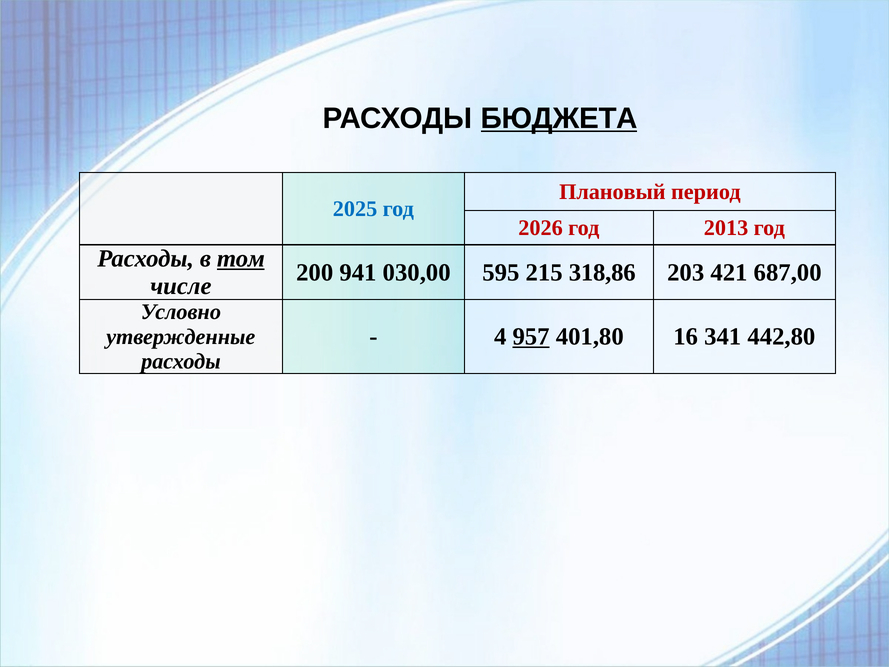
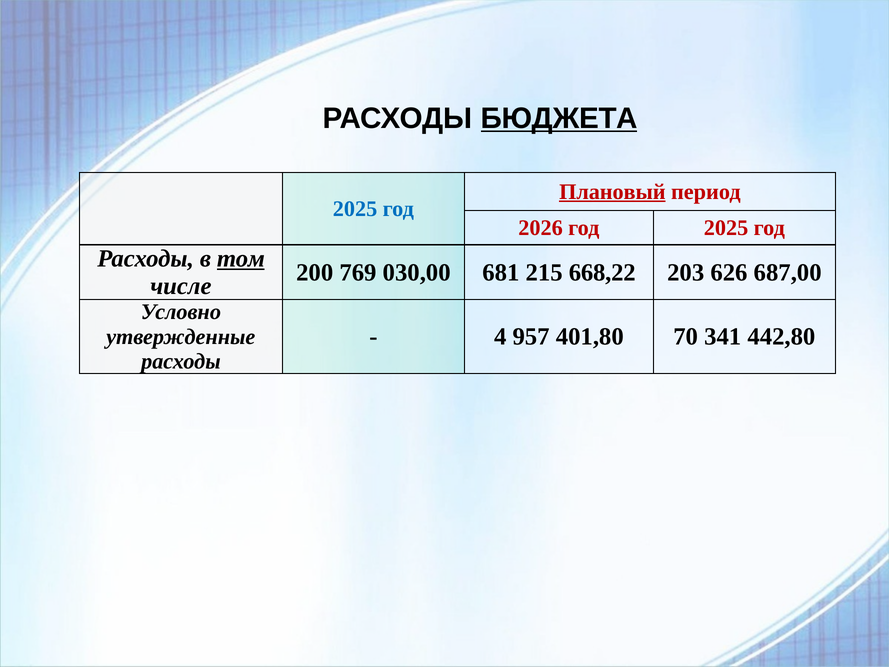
Плановый underline: none -> present
год 2013: 2013 -> 2025
941: 941 -> 769
595: 595 -> 681
318,86: 318,86 -> 668,22
421: 421 -> 626
957 underline: present -> none
16: 16 -> 70
